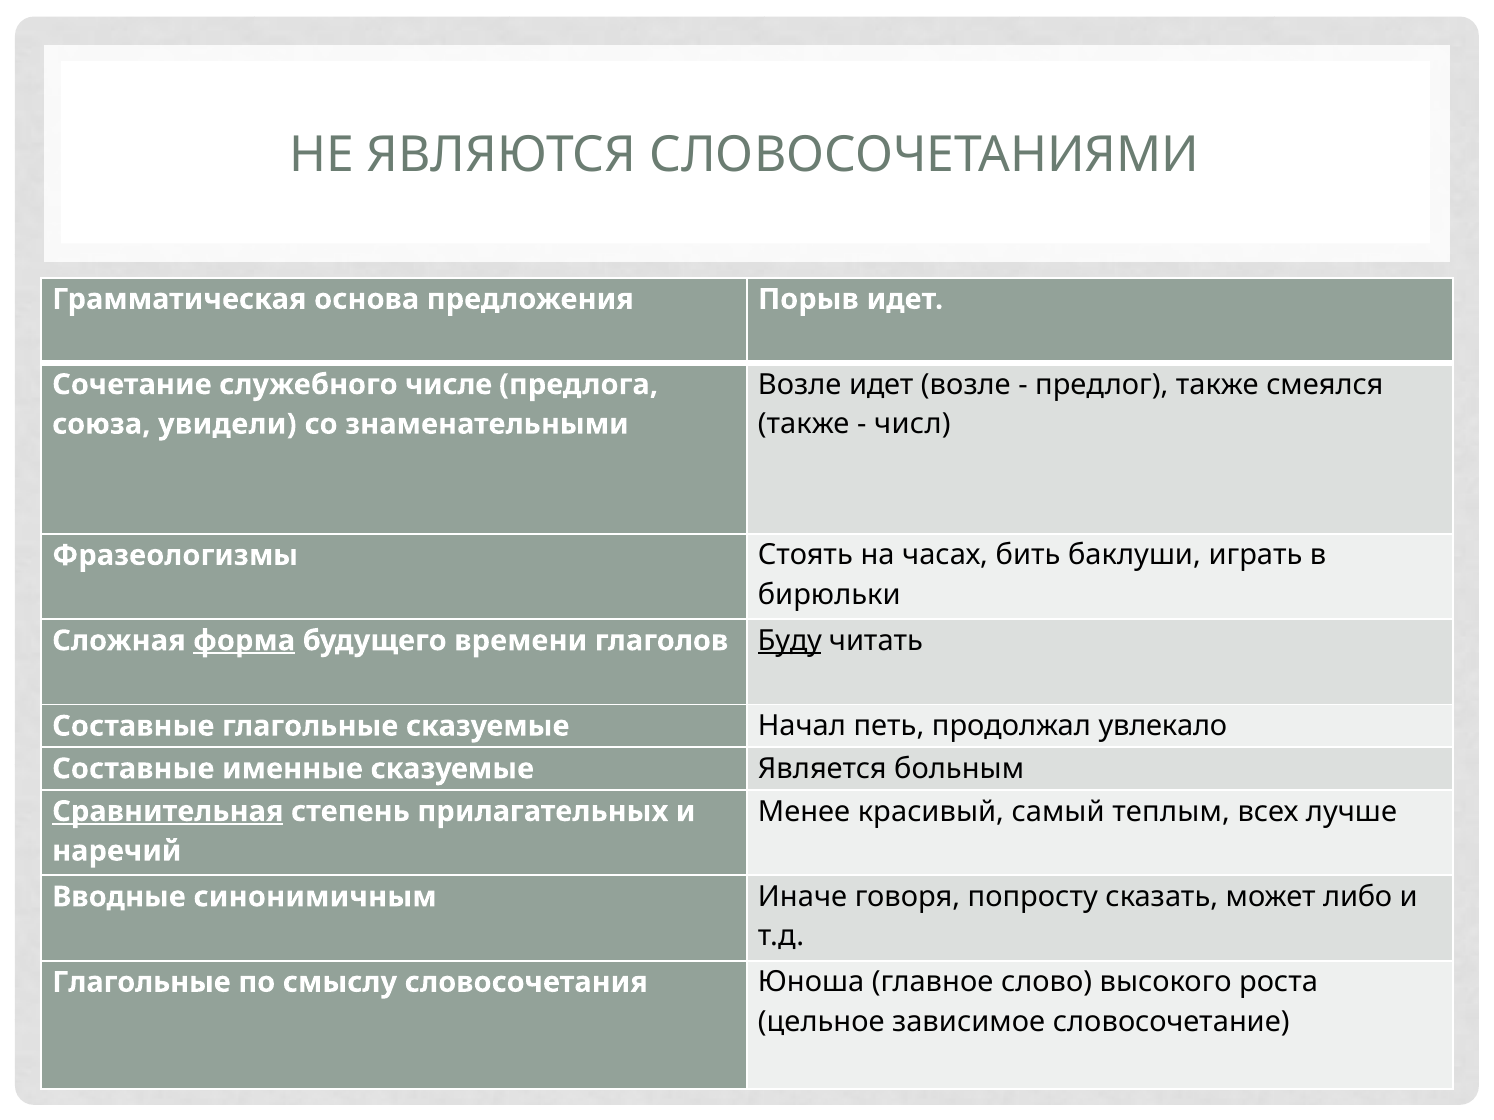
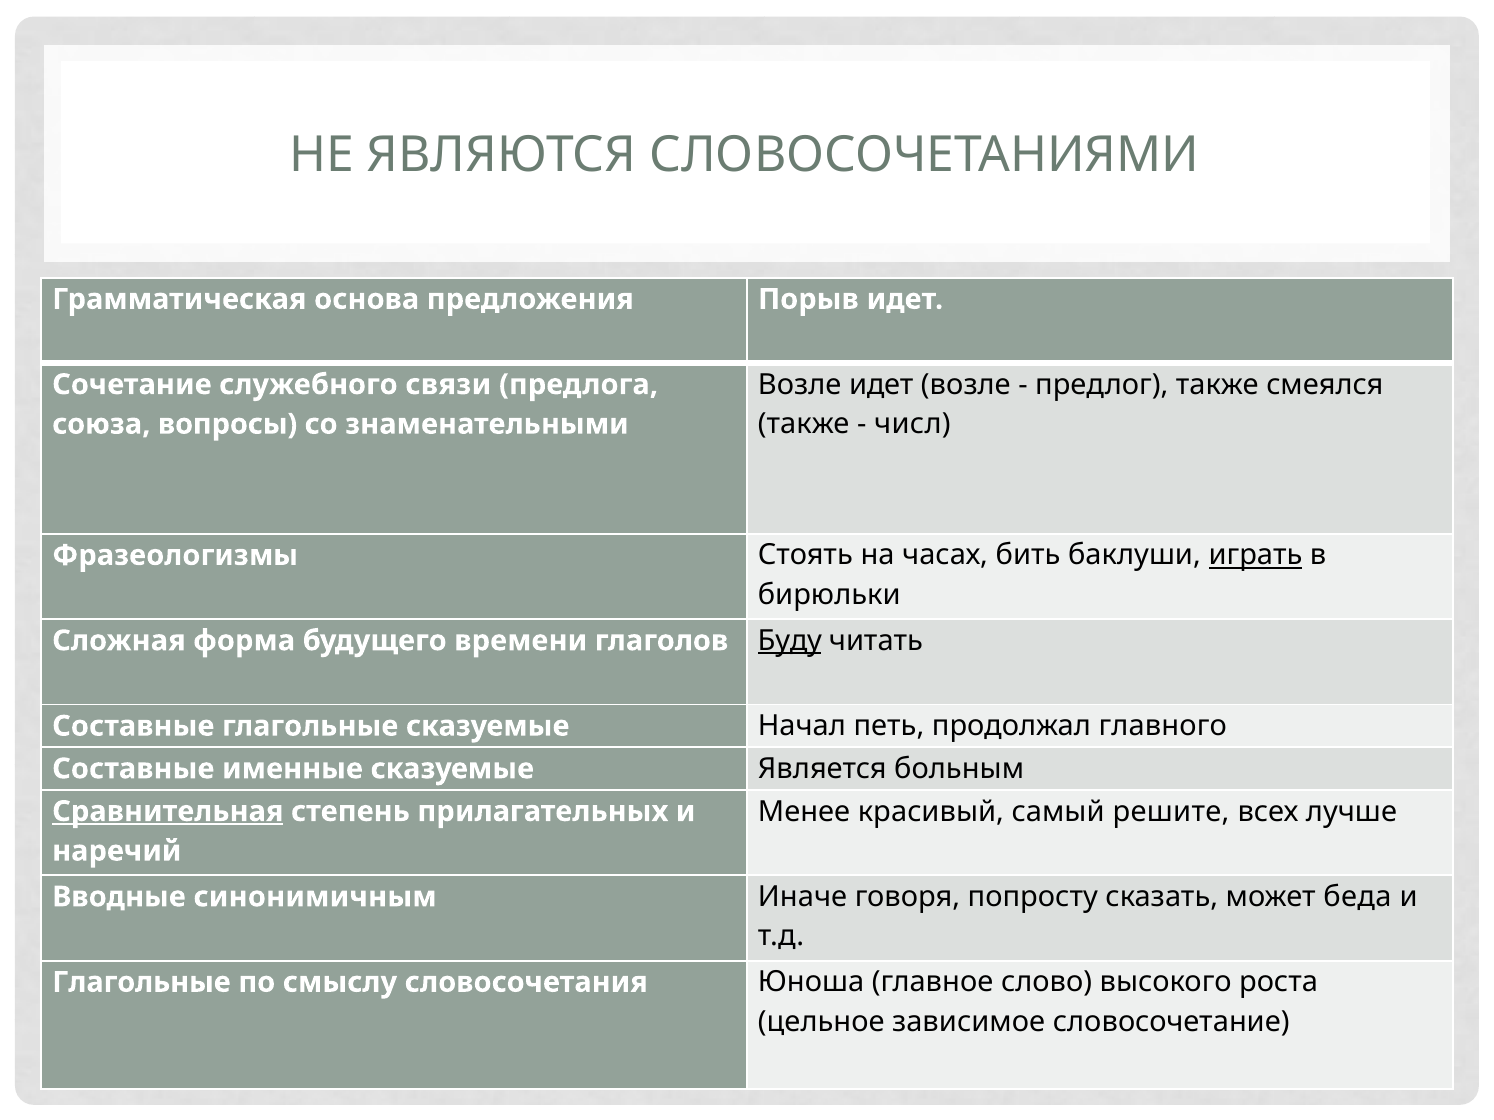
числе: числе -> связи
увидели: увидели -> вопросы
играть underline: none -> present
форма underline: present -> none
увлекало: увлекало -> главного
теплым: теплым -> решите
либо: либо -> беда
